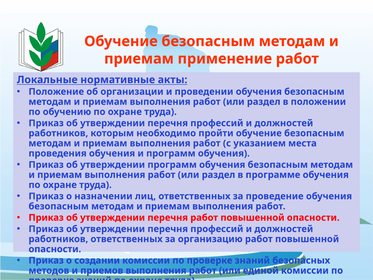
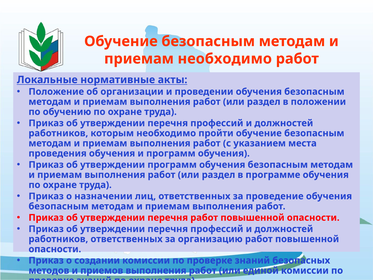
приемам применение: применение -> необходимо
